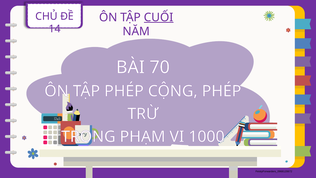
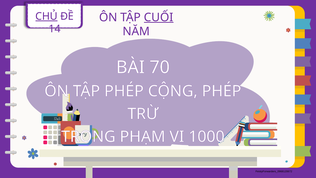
CHỦ underline: none -> present
